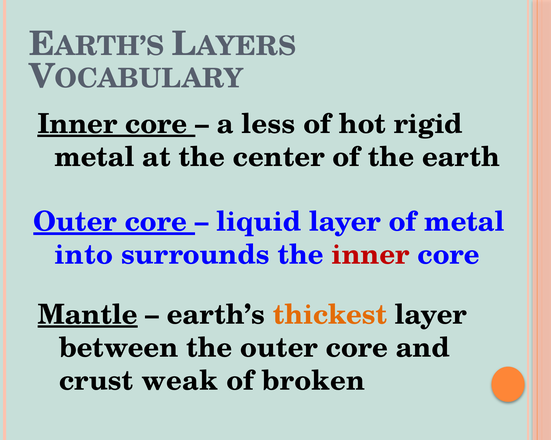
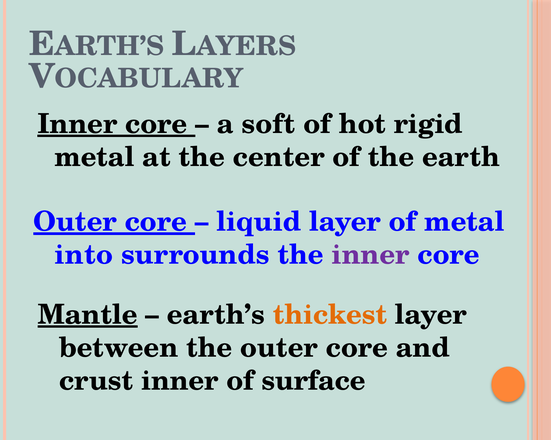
less: less -> soft
inner at (371, 255) colour: red -> purple
crust weak: weak -> inner
broken: broken -> surface
